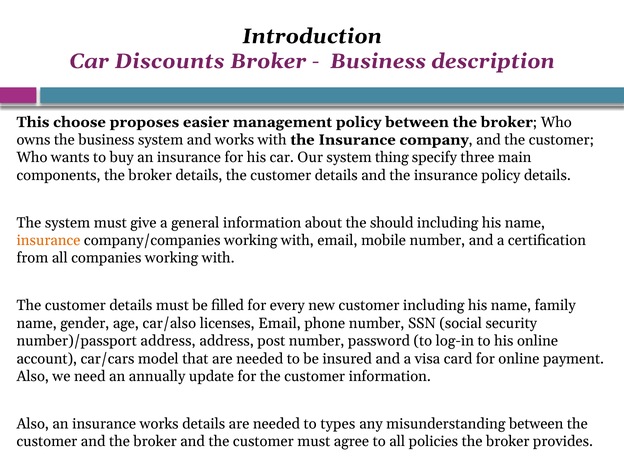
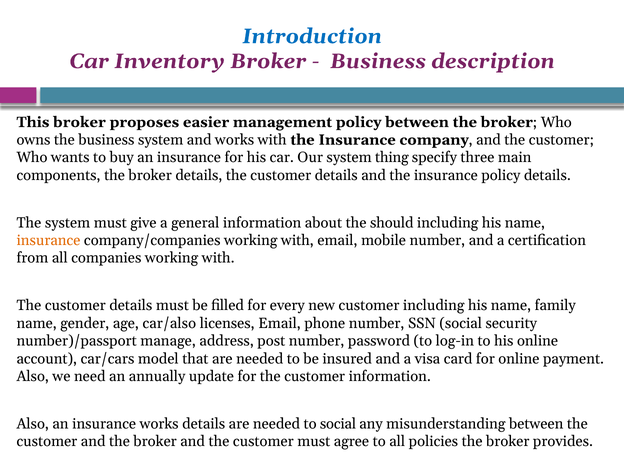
Introduction colour: black -> blue
Discounts: Discounts -> Inventory
This choose: choose -> broker
number)/passport address: address -> manage
to types: types -> social
